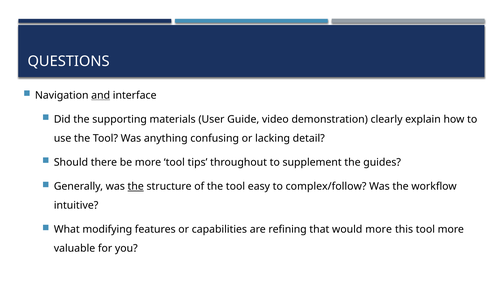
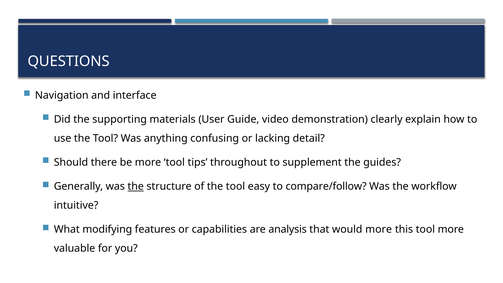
and underline: present -> none
complex/follow: complex/follow -> compare/follow
refining: refining -> analysis
